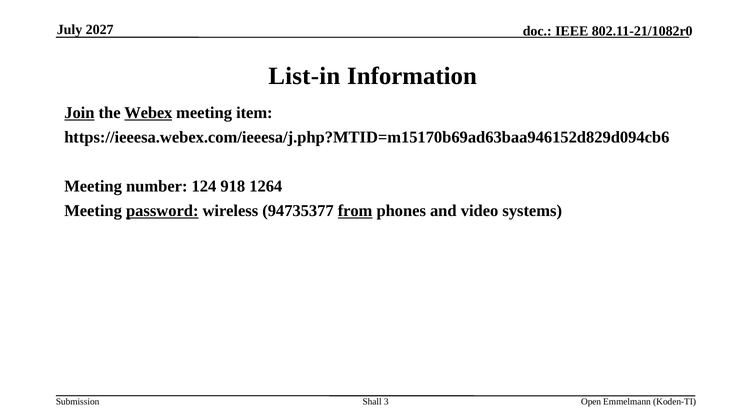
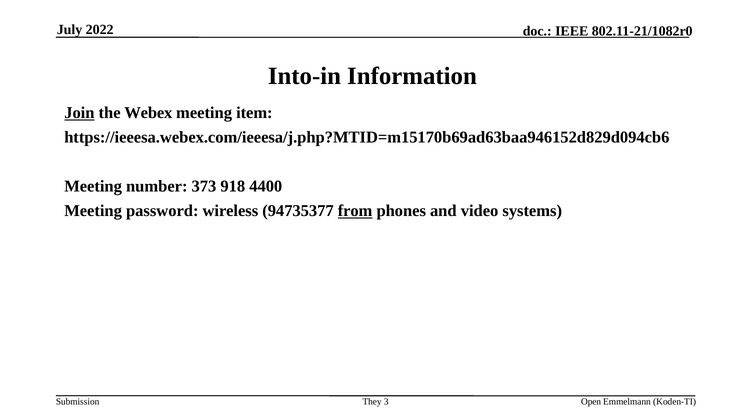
2027: 2027 -> 2022
List-in: List-in -> Into-in
Webex underline: present -> none
124: 124 -> 373
1264: 1264 -> 4400
password underline: present -> none
Shall: Shall -> They
